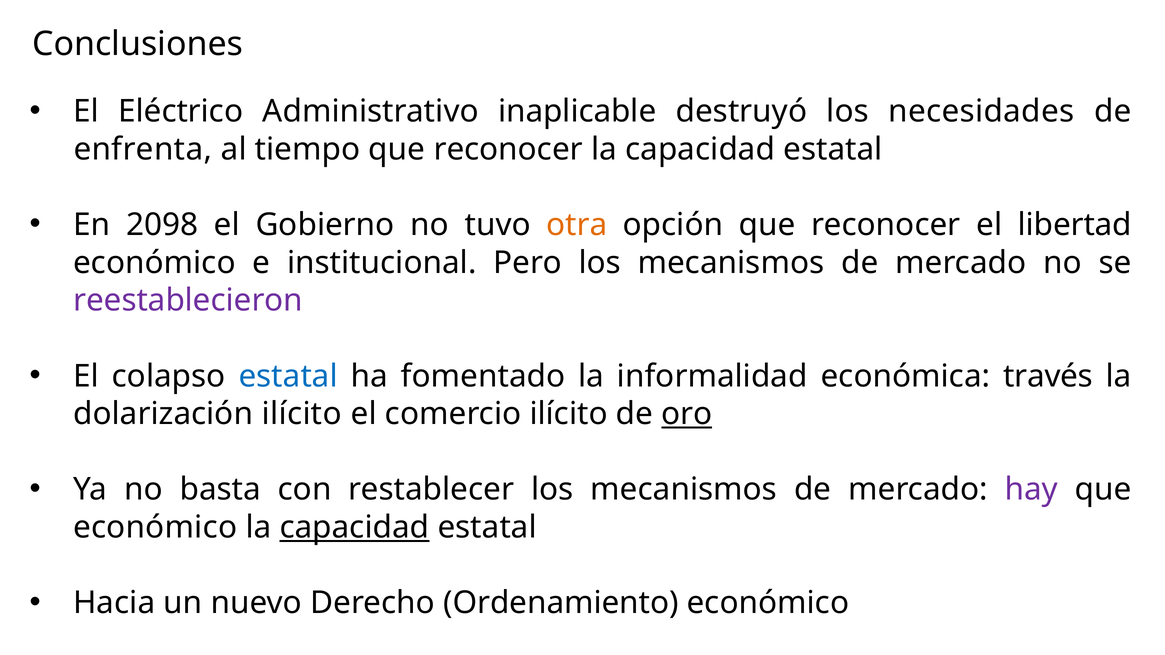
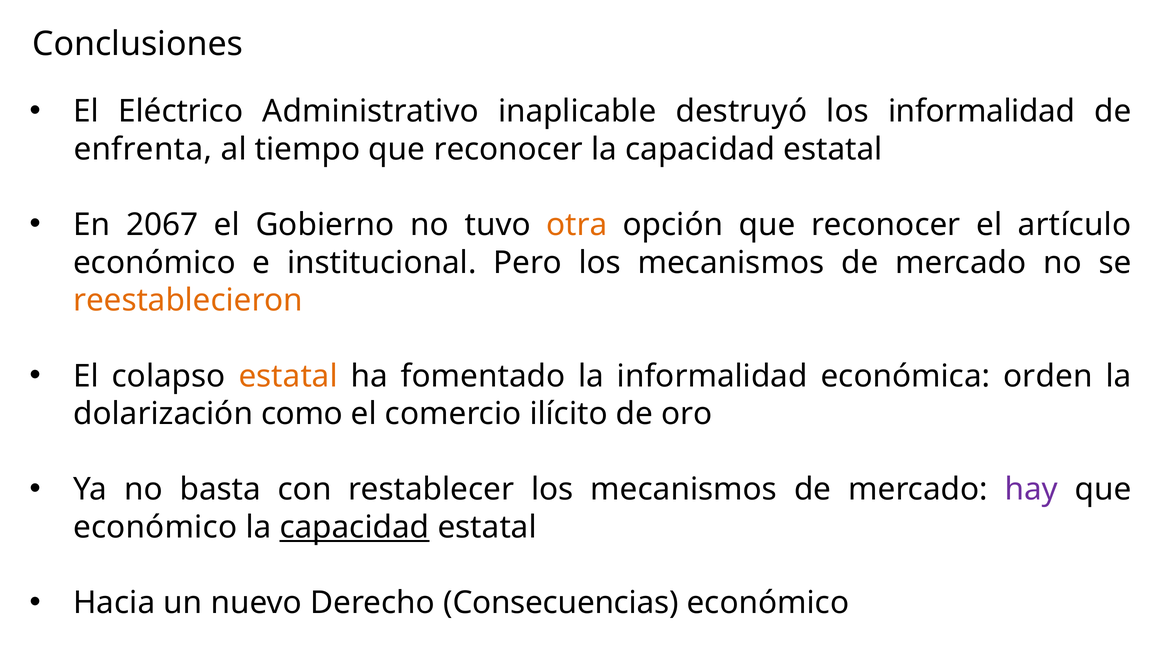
los necesidades: necesidades -> informalidad
2098: 2098 -> 2067
libertad: libertad -> artículo
reestablecieron colour: purple -> orange
estatal at (288, 376) colour: blue -> orange
través: través -> orden
dolarización ilícito: ilícito -> como
oro underline: present -> none
Ordenamiento: Ordenamiento -> Consecuencias
